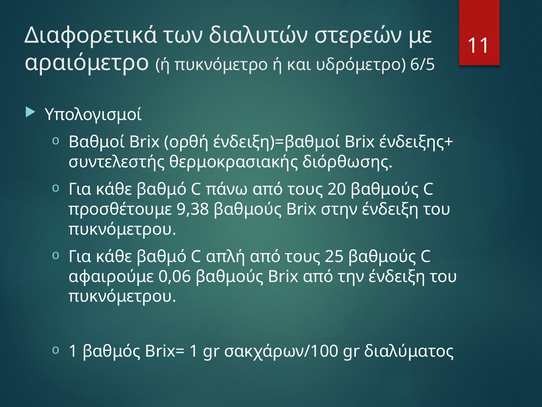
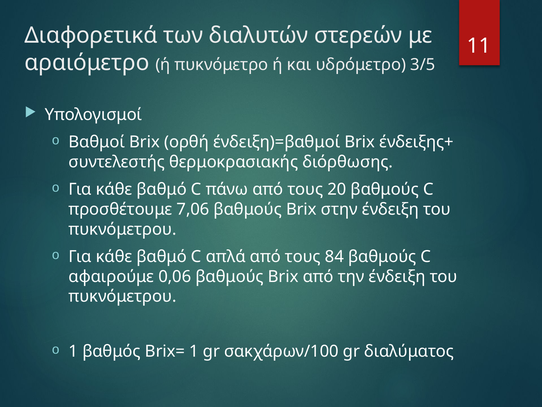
6/5: 6/5 -> 3/5
9,38: 9,38 -> 7,06
απλή: απλή -> απλά
25: 25 -> 84
